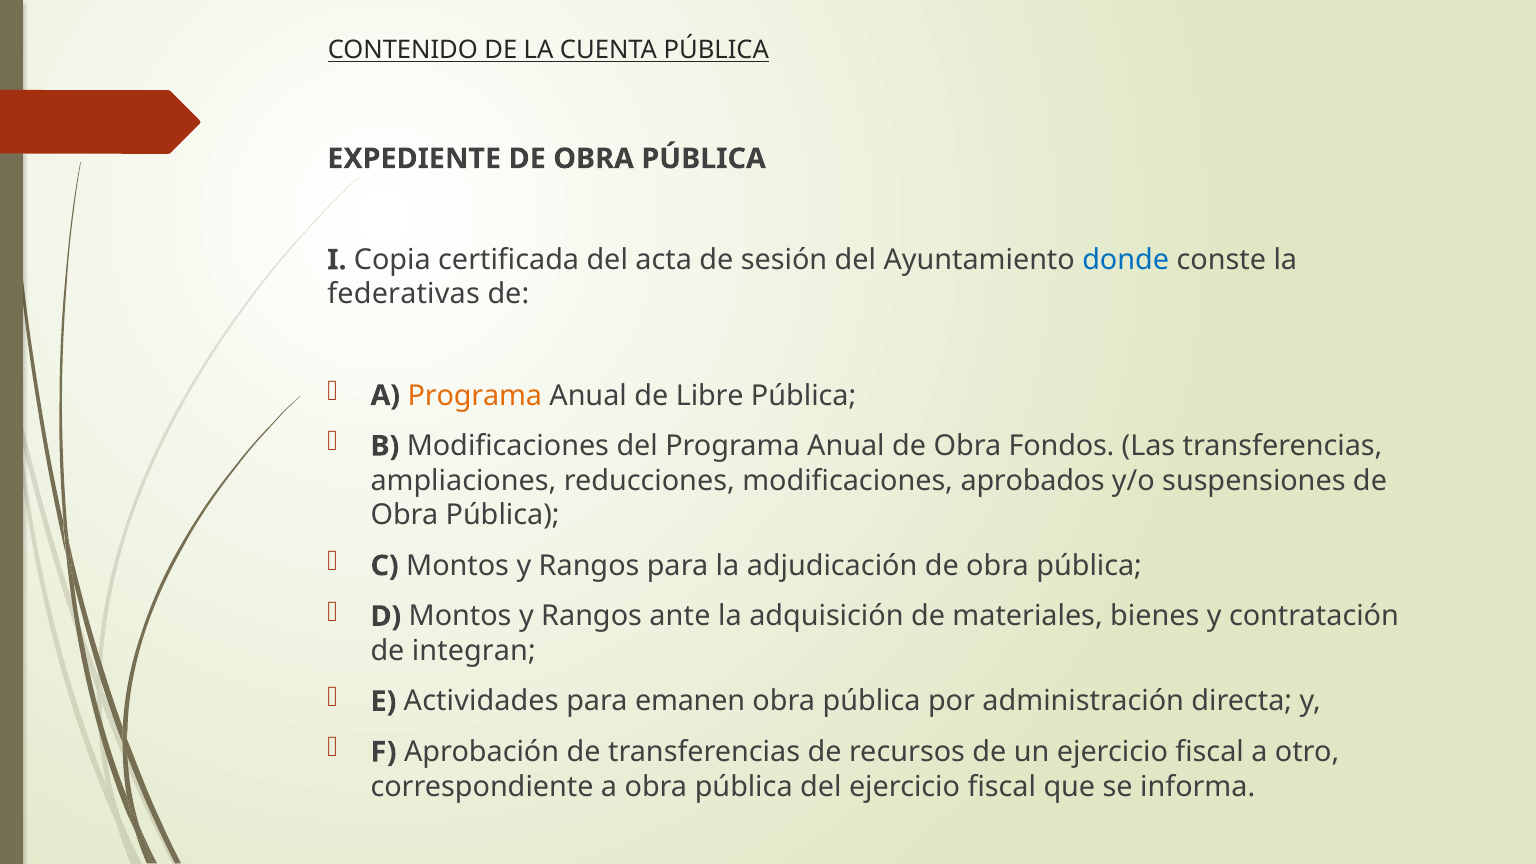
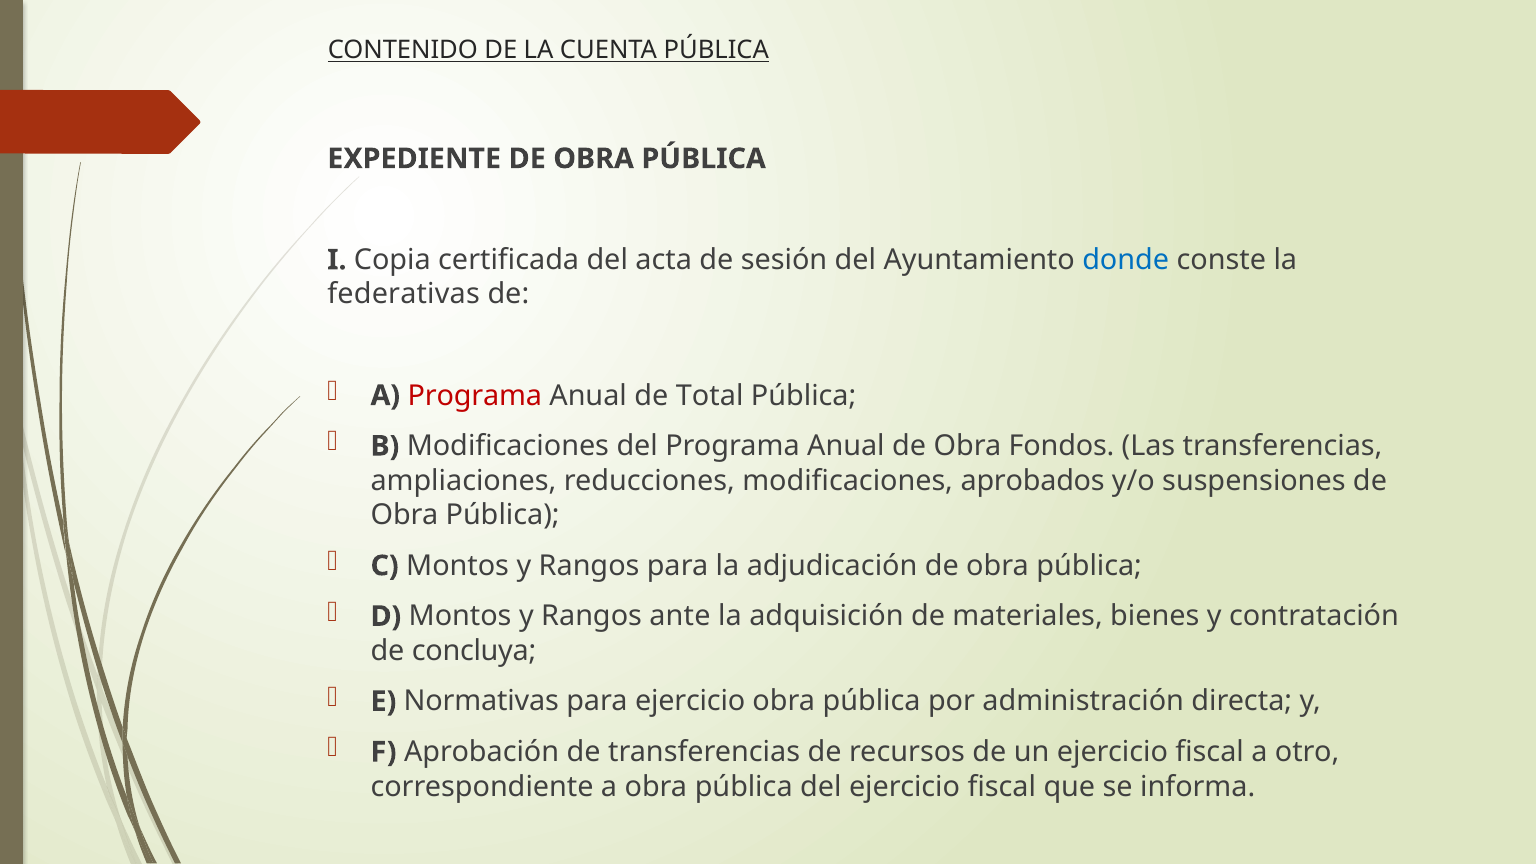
Programa at (475, 396) colour: orange -> red
Libre: Libre -> Total
integran: integran -> concluya
Actividades: Actividades -> Normativas
para emanen: emanen -> ejercicio
